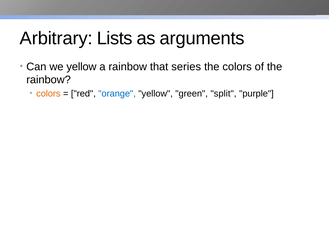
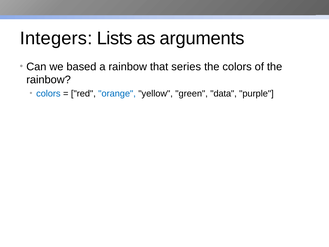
Arbitrary: Arbitrary -> Integers
we yellow: yellow -> based
colors at (48, 93) colour: orange -> blue
split: split -> data
